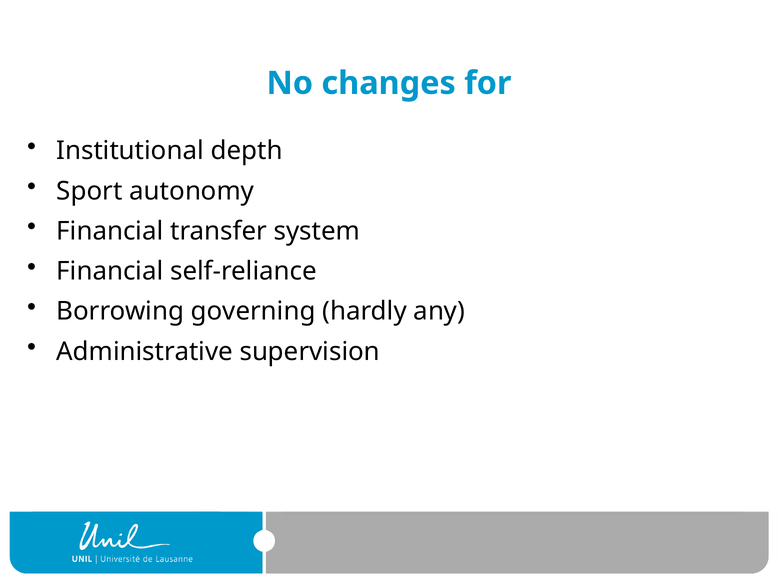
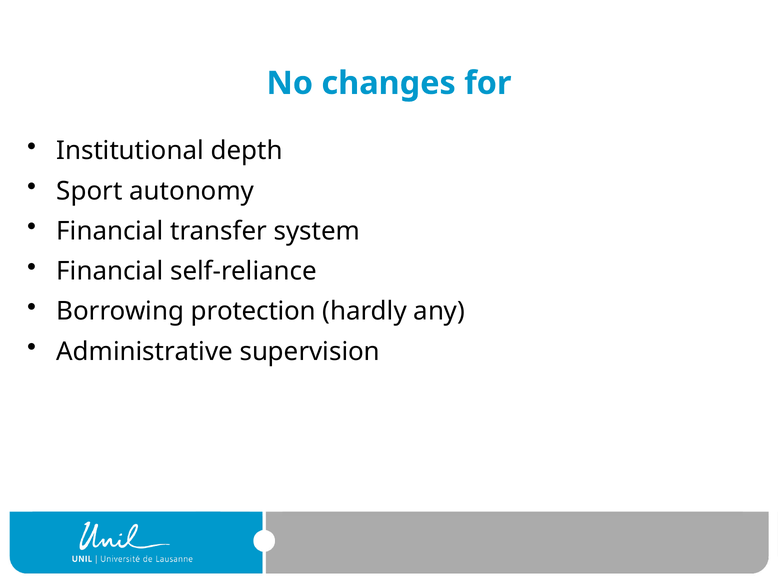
governing: governing -> protection
